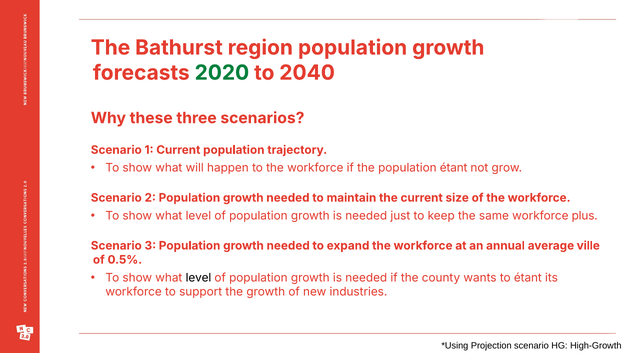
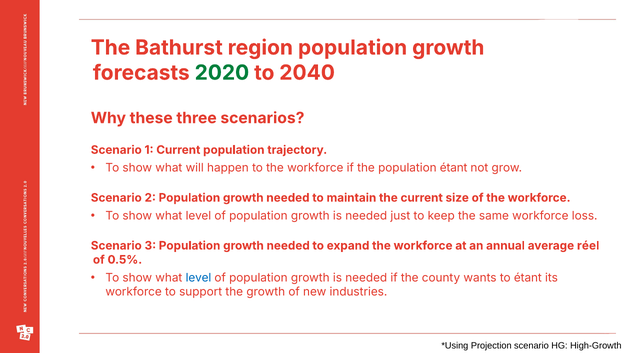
plus: plus -> loss
ville: ville -> réel
level at (198, 278) colour: black -> blue
